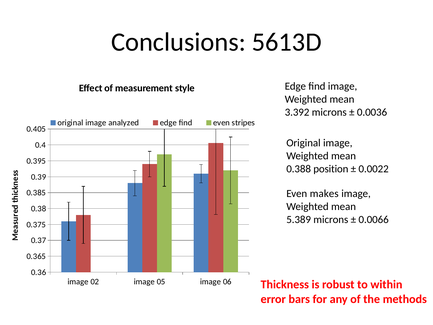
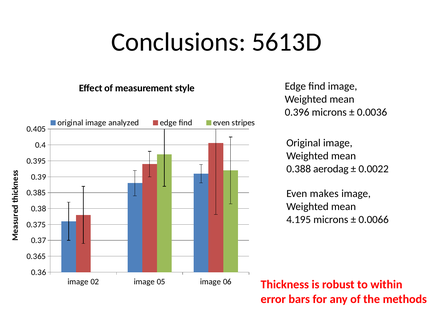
3.392: 3.392 -> 0.396
position: position -> aerodag
5.389: 5.389 -> 4.195
